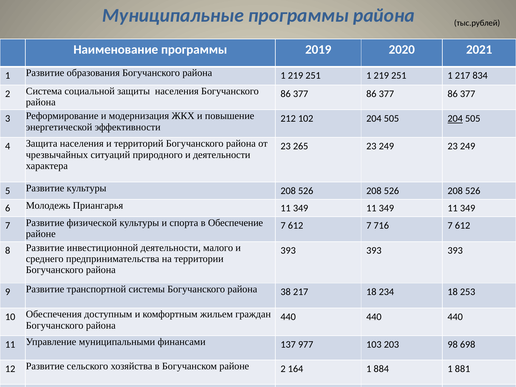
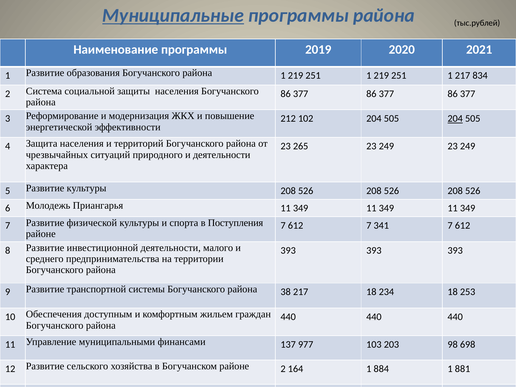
Муниципальные underline: none -> present
Обеспечение: Обеспечение -> Поступления
716: 716 -> 341
